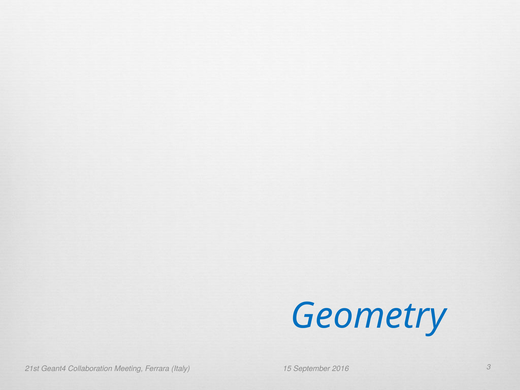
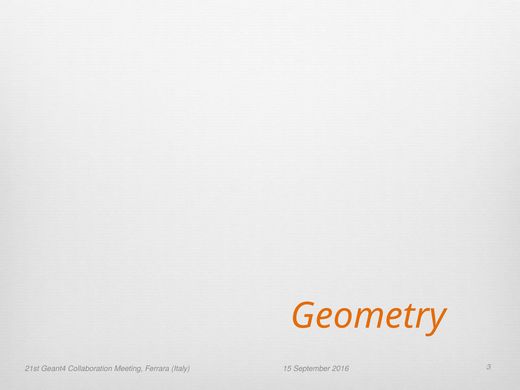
Geometry colour: blue -> orange
